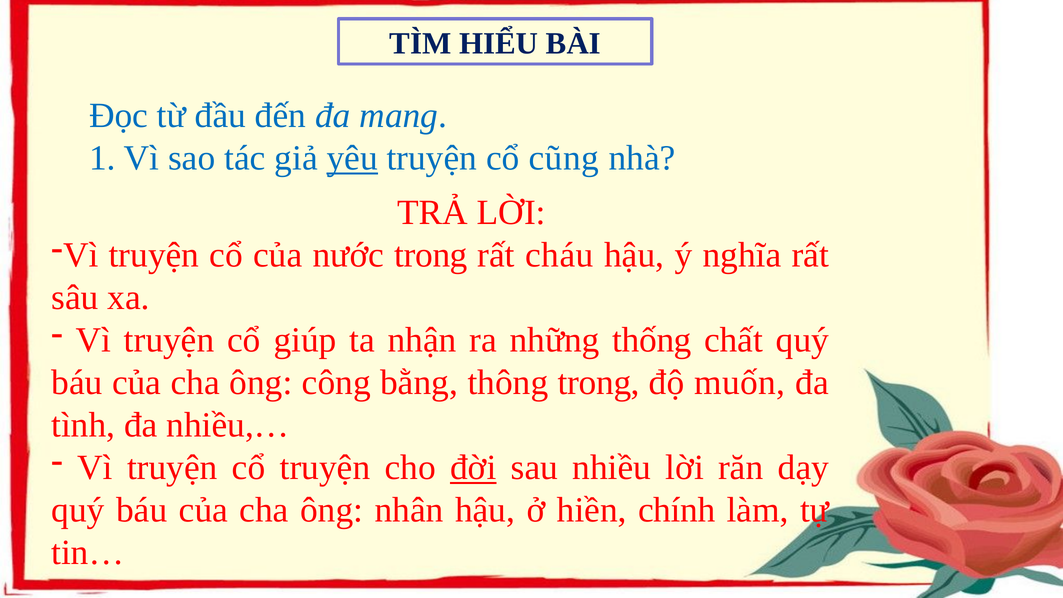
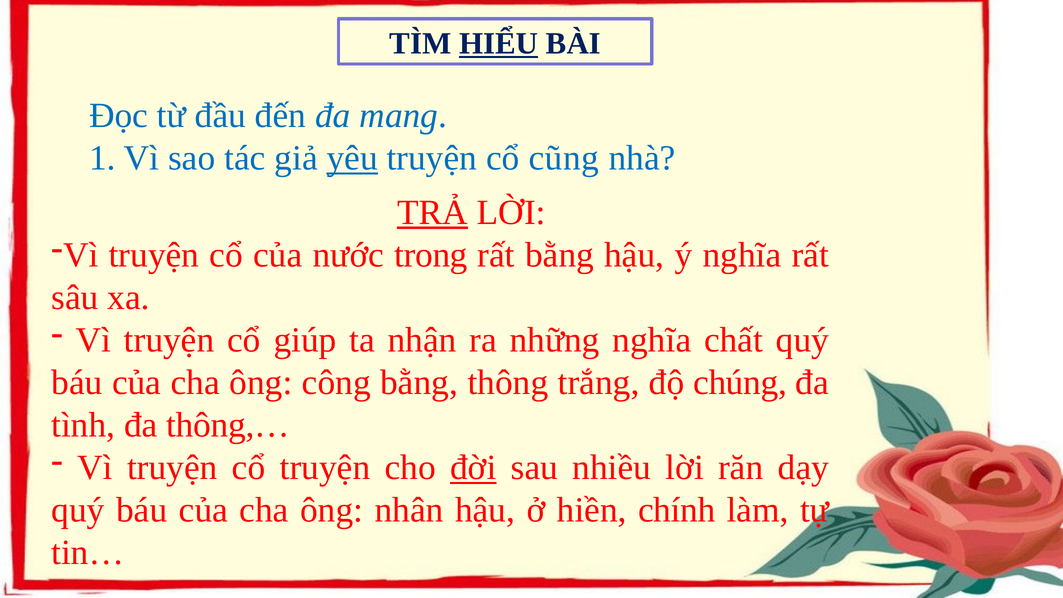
HIỂU underline: none -> present
TRẢ underline: none -> present
rất cháu: cháu -> bằng
những thống: thống -> nghĩa
thông trong: trong -> trắng
muốn: muốn -> chúng
nhiều,…: nhiều,… -> thông,…
